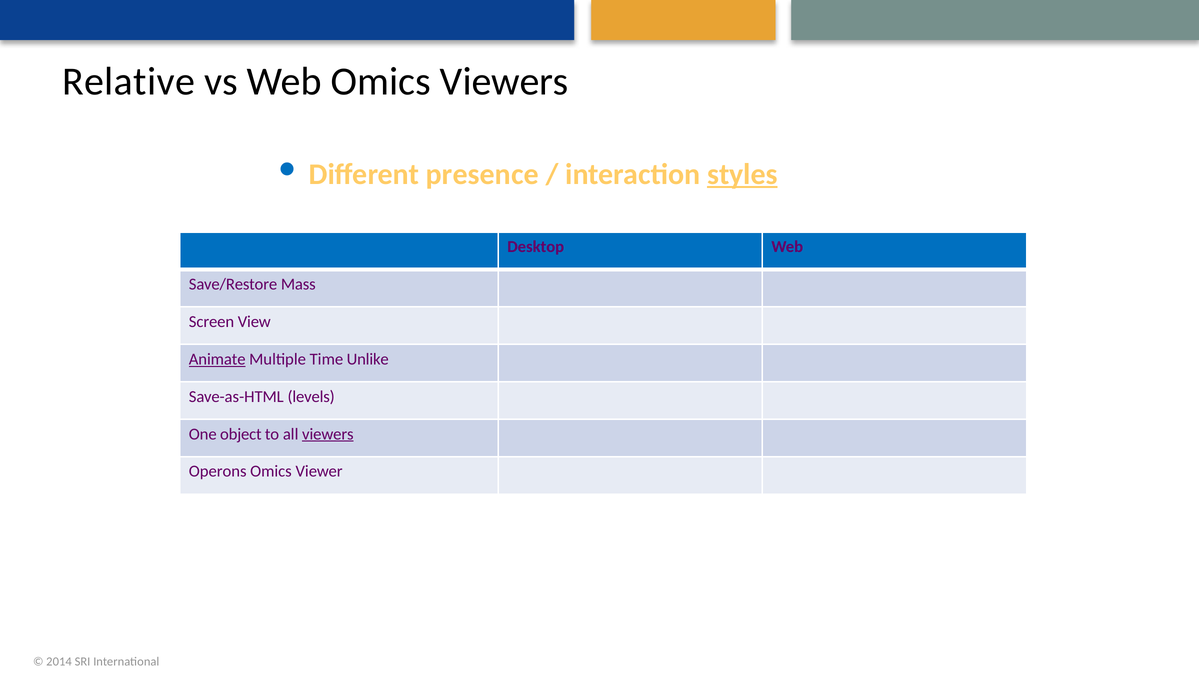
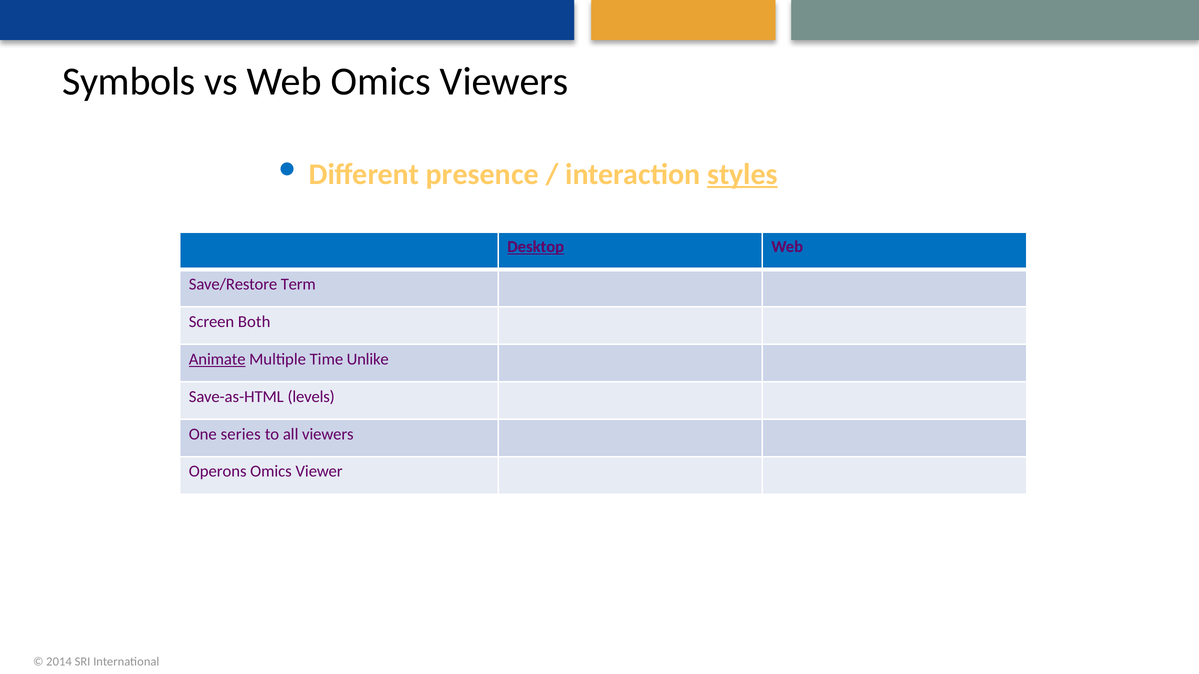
Relative: Relative -> Symbols
Desktop underline: none -> present
Mass: Mass -> Term
View: View -> Both
object: object -> series
viewers at (328, 434) underline: present -> none
